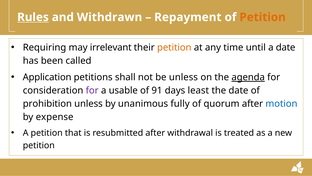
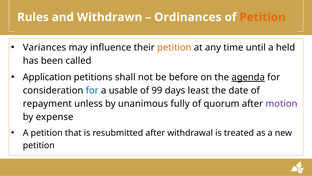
Rules underline: present -> none
Repayment: Repayment -> Ordinances
Requiring: Requiring -> Variances
irrelevant: irrelevant -> influence
a date: date -> held
be unless: unless -> before
for at (92, 90) colour: purple -> blue
91: 91 -> 99
prohibition: prohibition -> repayment
motion colour: blue -> purple
